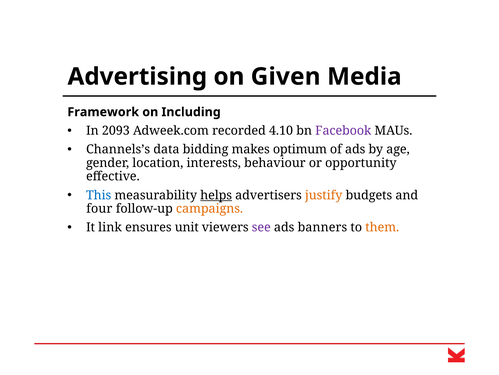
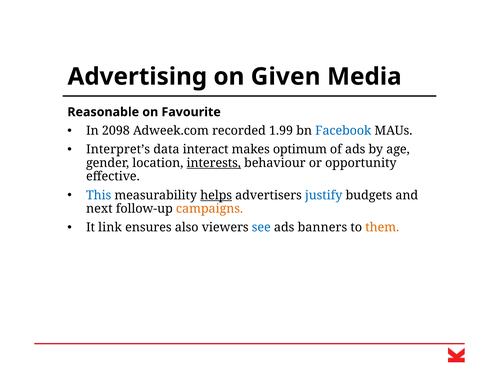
Framework: Framework -> Reasonable
Including: Including -> Favourite
2093: 2093 -> 2098
4.10: 4.10 -> 1.99
Facebook colour: purple -> blue
Channels’s: Channels’s -> Interpret’s
bidding: bidding -> interact
interests underline: none -> present
justify colour: orange -> blue
four: four -> next
unit: unit -> also
see colour: purple -> blue
